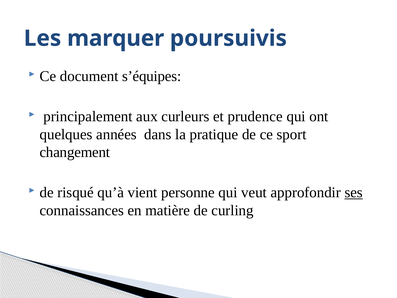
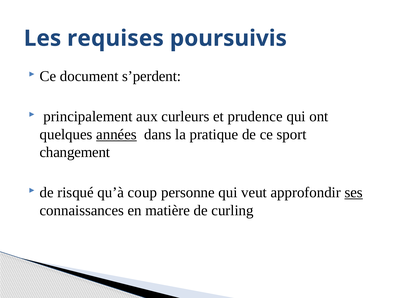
marquer: marquer -> requises
s’équipes: s’équipes -> s’perdent
années underline: none -> present
vient: vient -> coup
